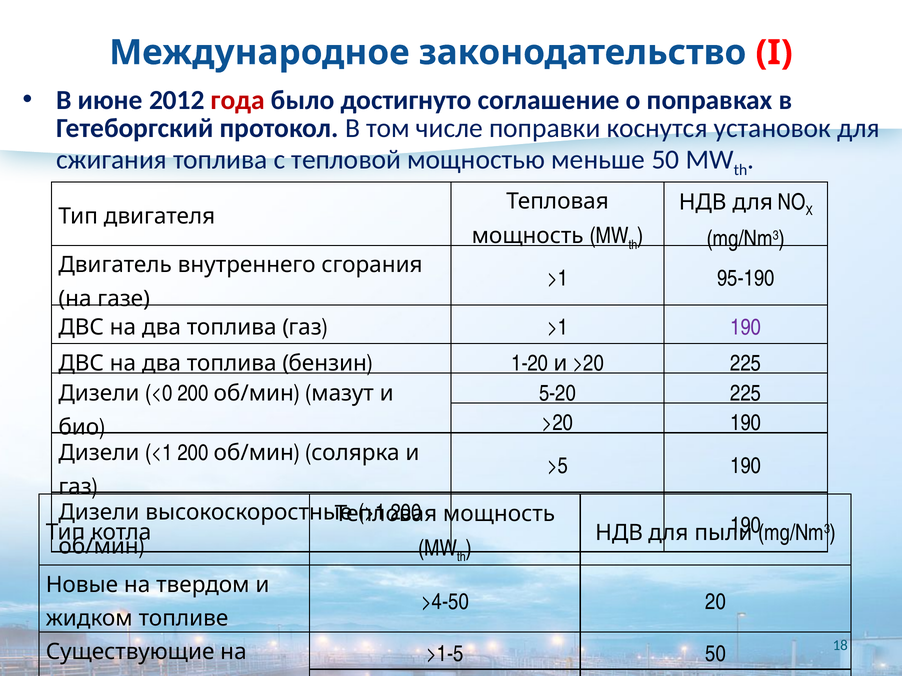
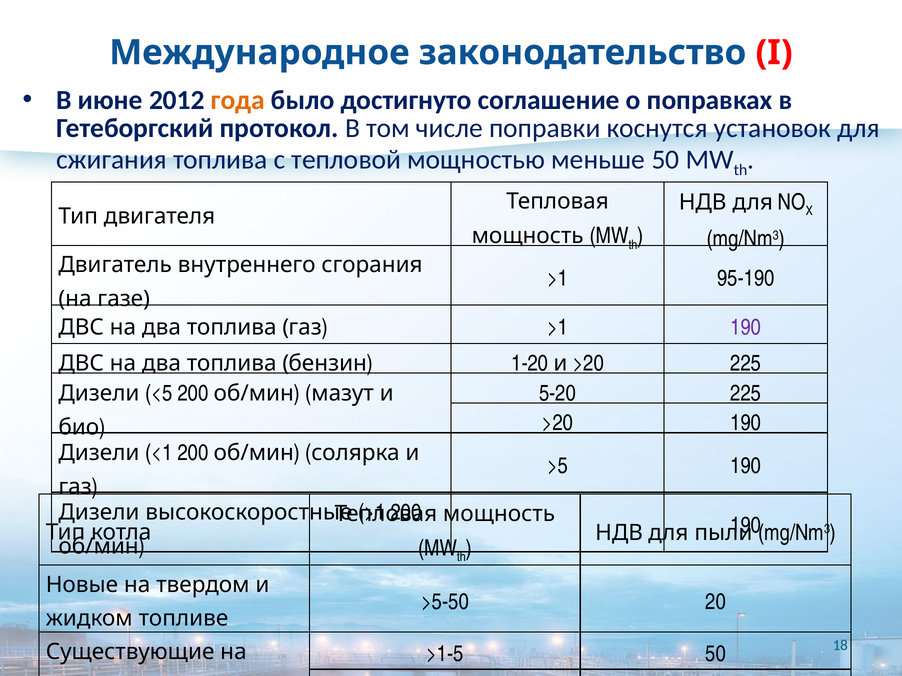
года colour: red -> orange
<0: <0 -> <5
>4-50 at (445, 602): >4-50 -> >5-50
